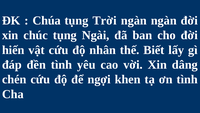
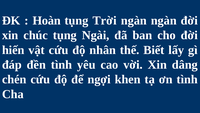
Chúa: Chúa -> Hoàn
